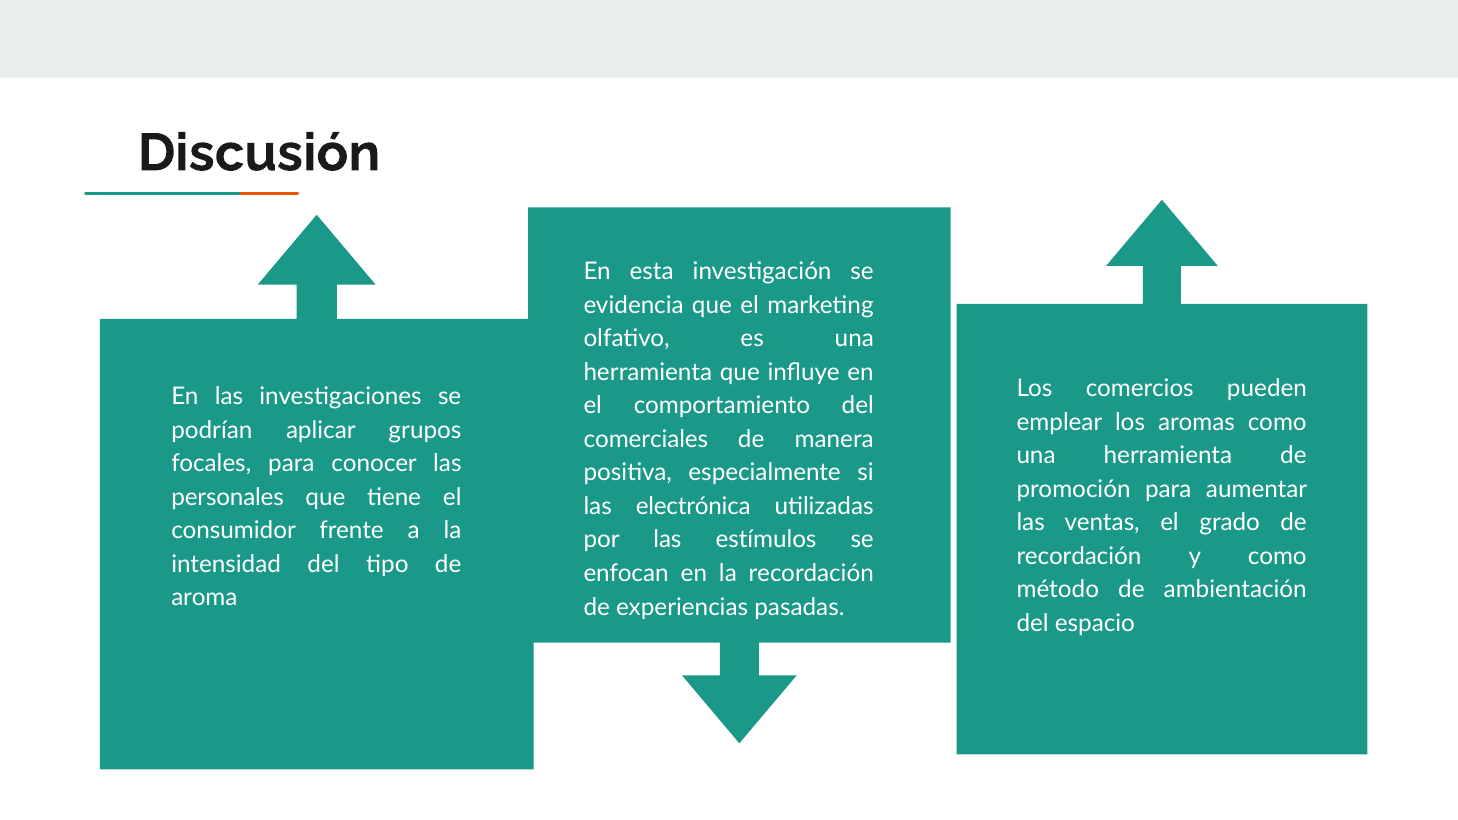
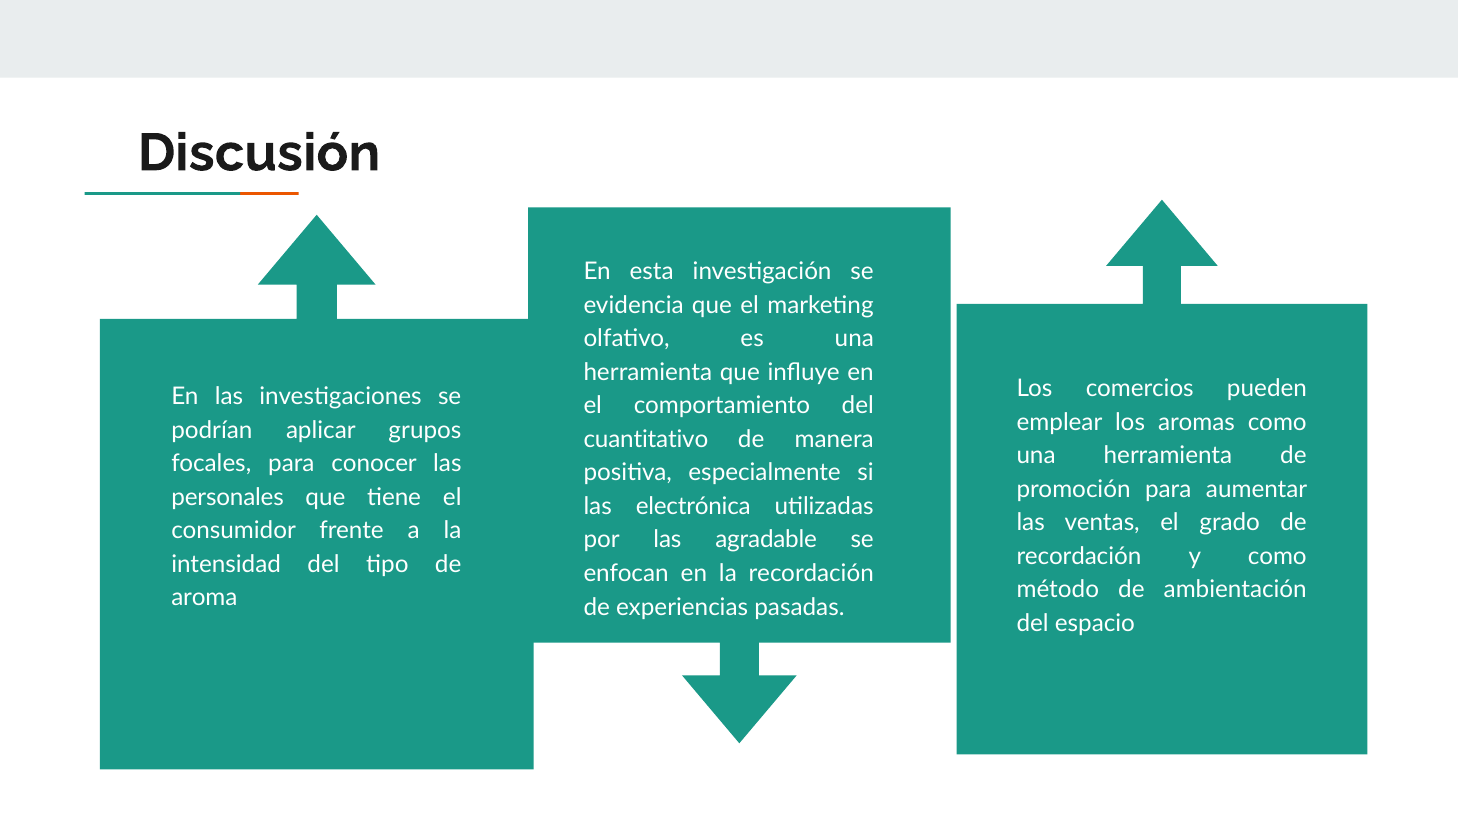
comerciales: comerciales -> cuantitativo
estímulos: estímulos -> agradable
